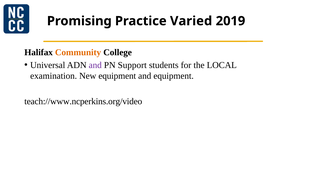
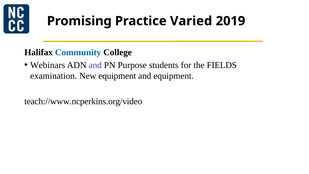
Community colour: orange -> blue
Universal: Universal -> Webinars
Support: Support -> Purpose
LOCAL: LOCAL -> FIELDS
